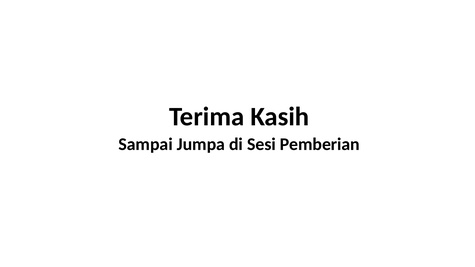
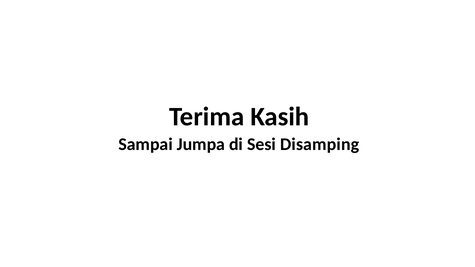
Pemberian: Pemberian -> Disamping
